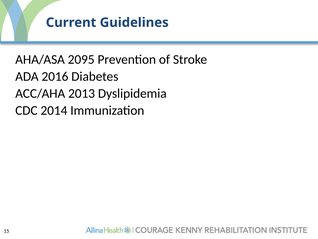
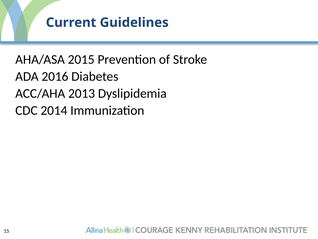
2095: 2095 -> 2015
